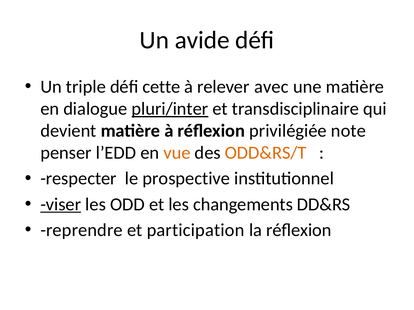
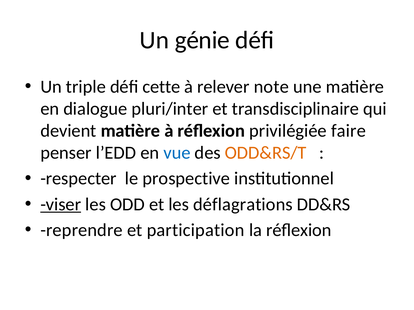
avide: avide -> génie
avec: avec -> note
pluri/inter underline: present -> none
note: note -> faire
vue colour: orange -> blue
changements: changements -> déflagrations
